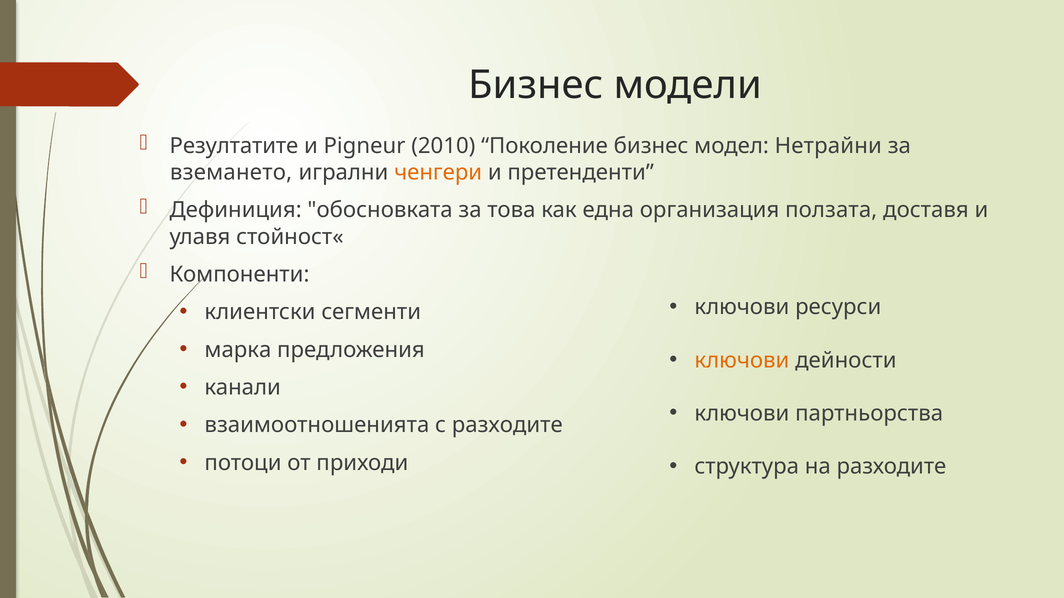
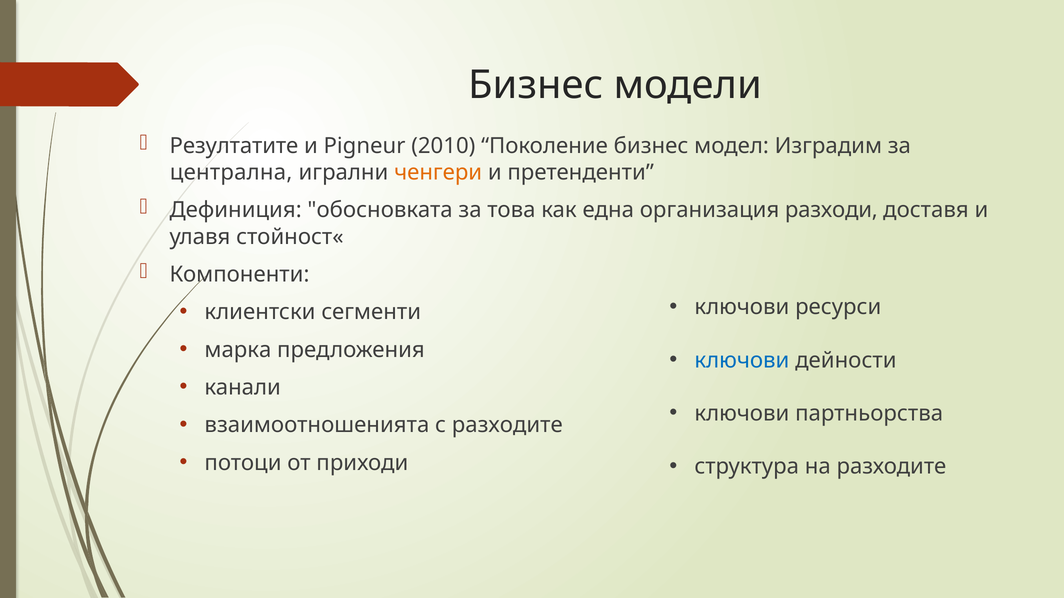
Нетрайни: Нетрайни -> Изградим
вземането: вземането -> централна
ползата: ползата -> разходи
ключови at (742, 361) colour: orange -> blue
